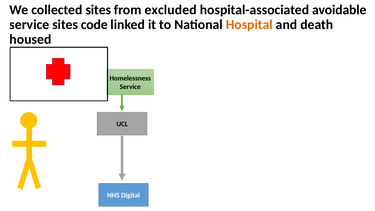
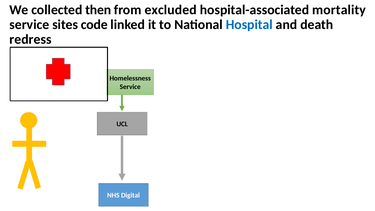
collected sites: sites -> then
avoidable: avoidable -> mortality
Hospital colour: orange -> blue
housed: housed -> redress
